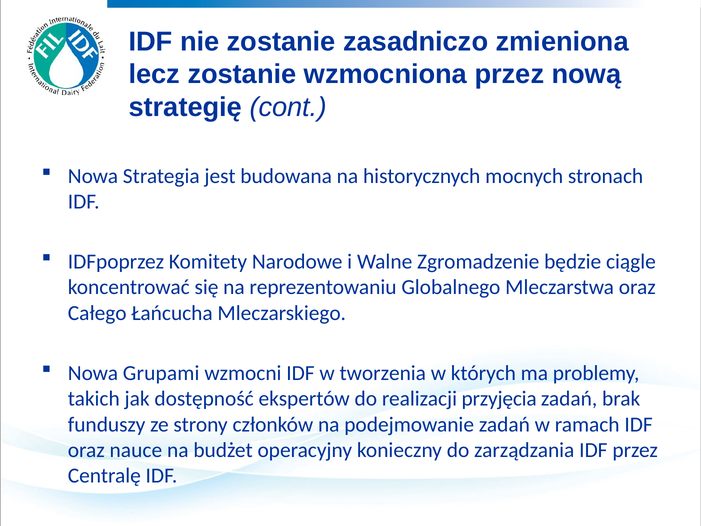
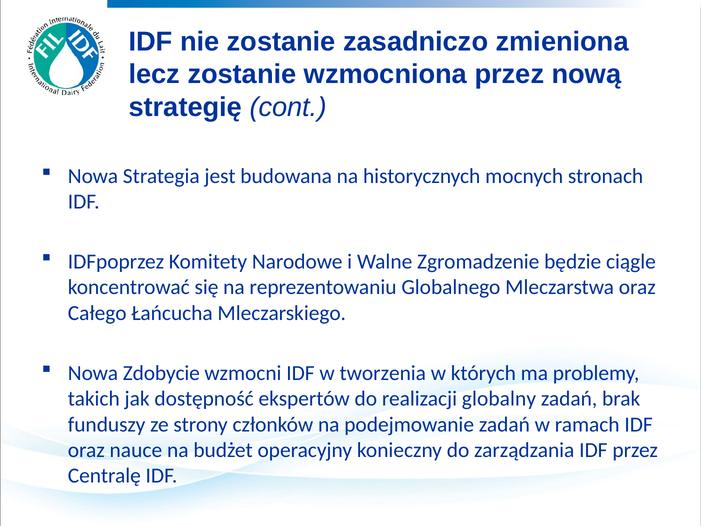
Grupami: Grupami -> Zdobycie
przyjęcia: przyjęcia -> globalny
